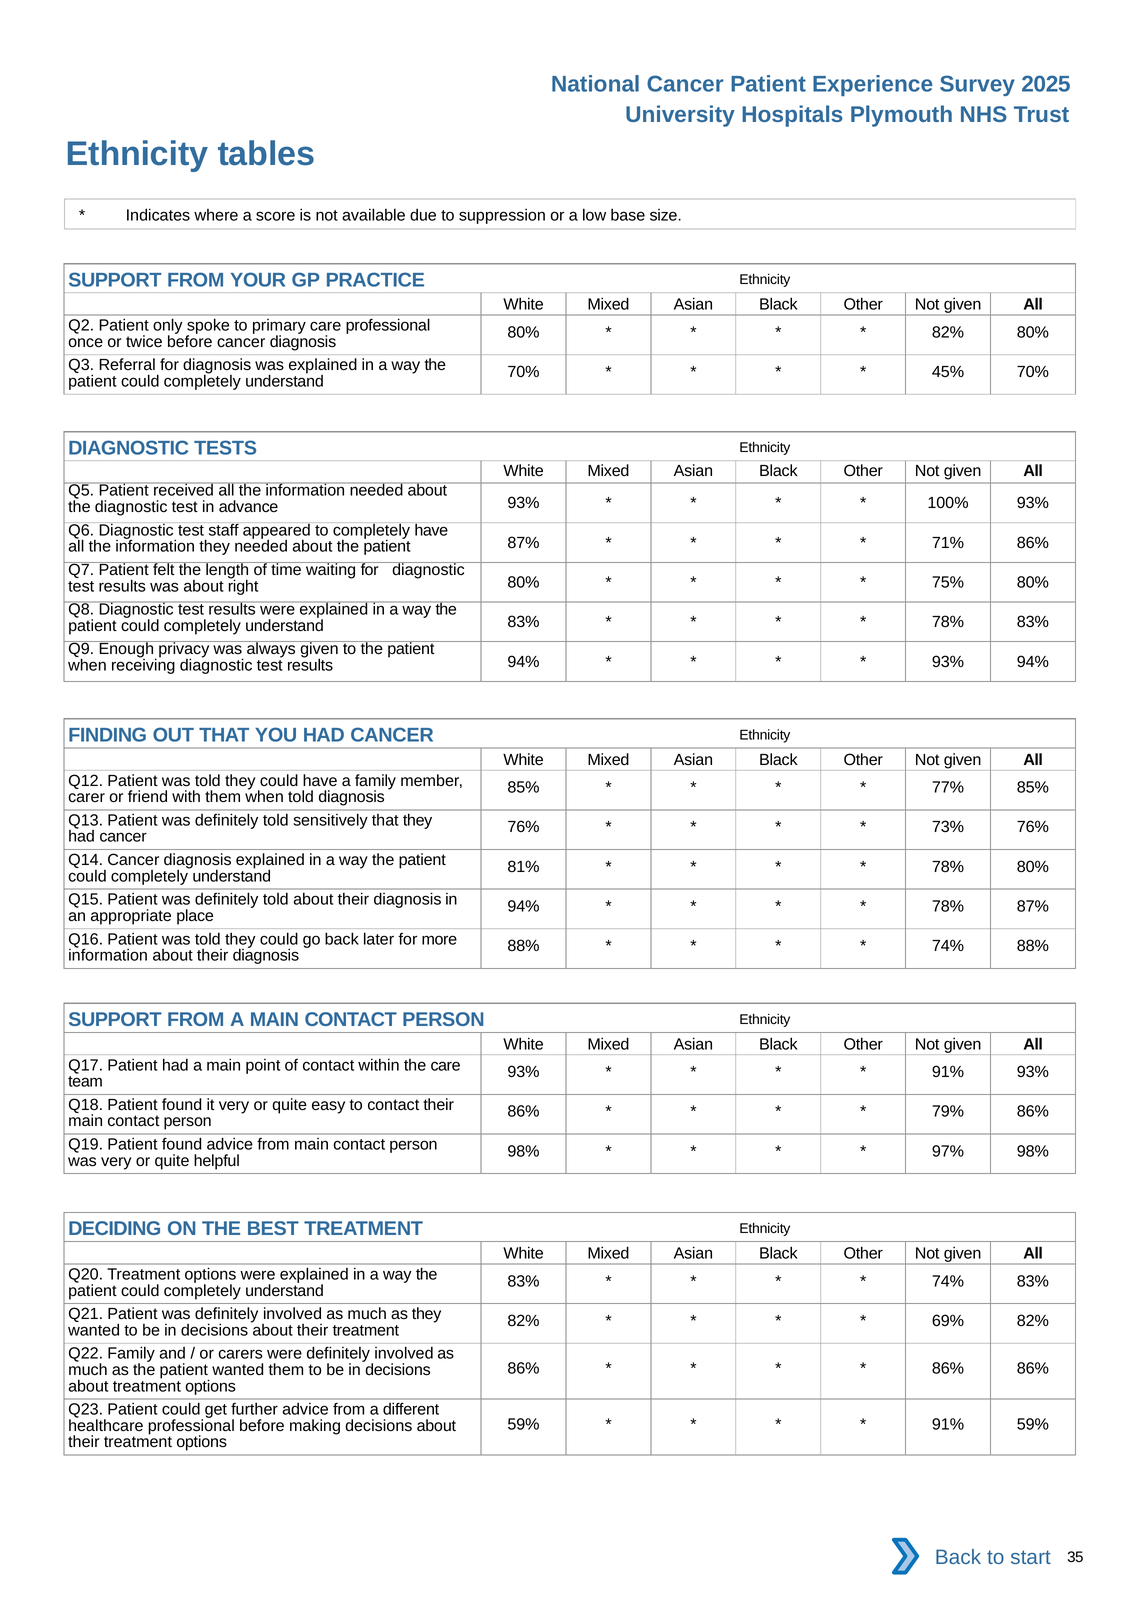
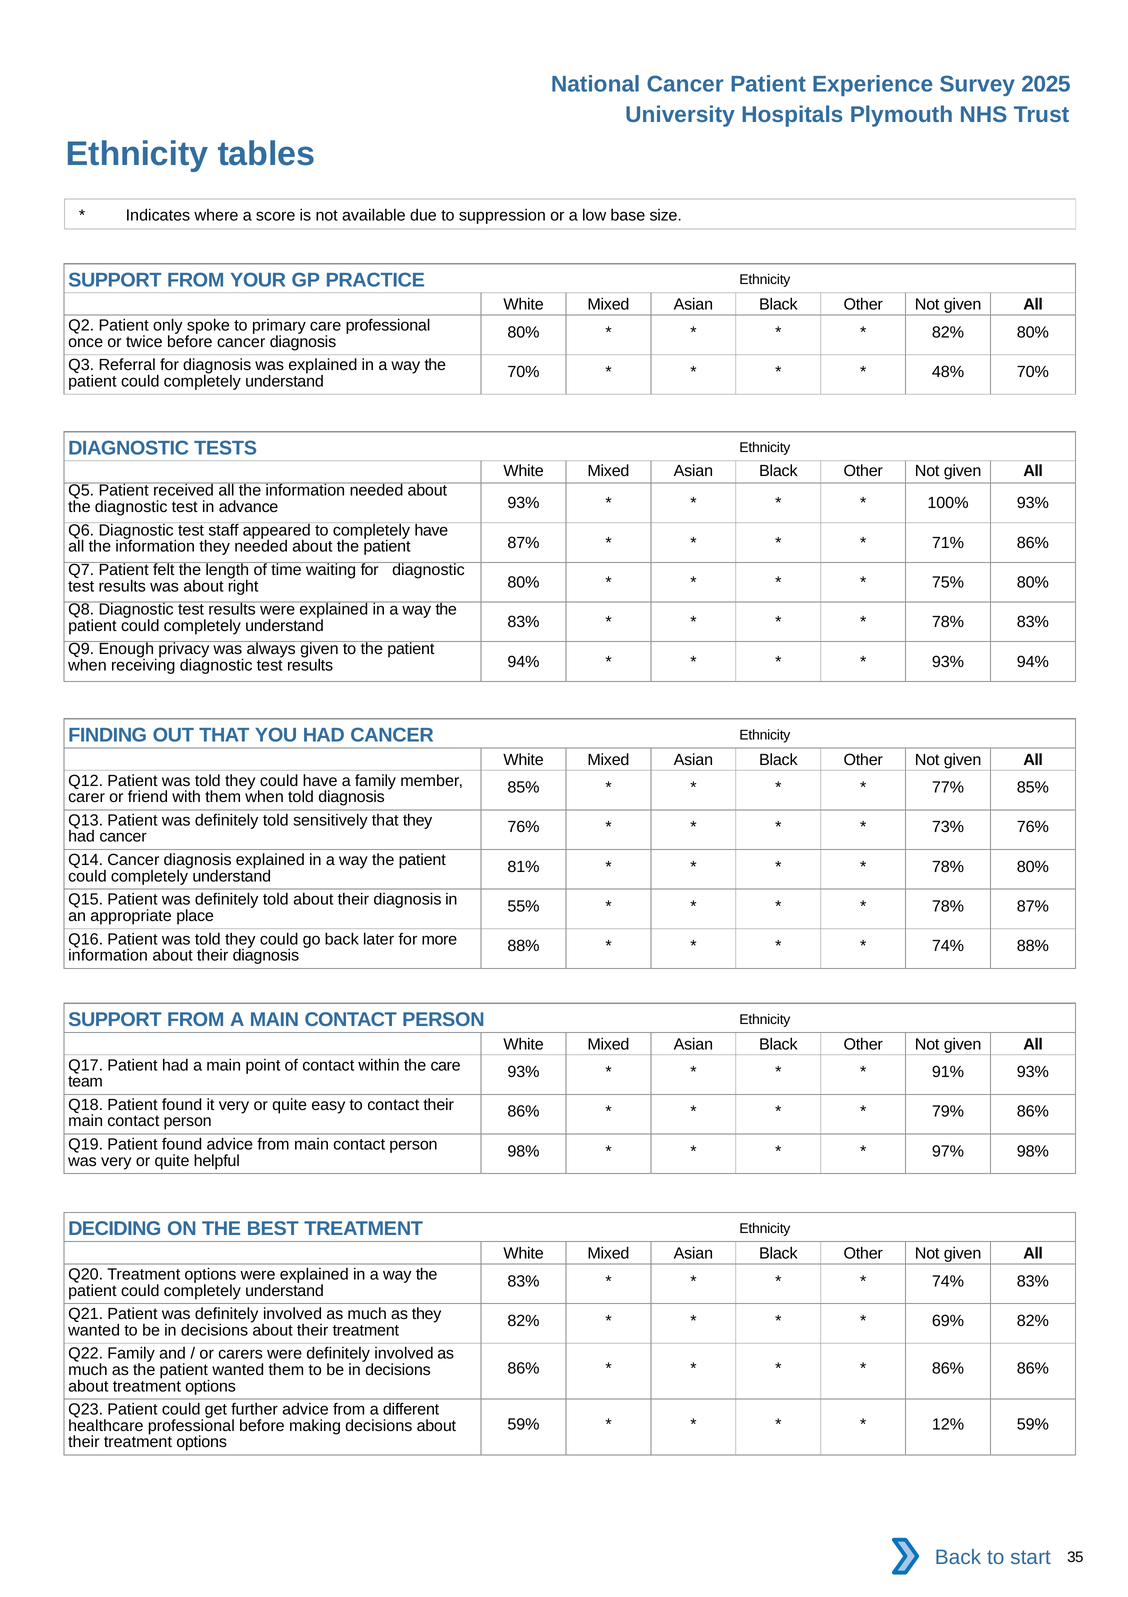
45%: 45% -> 48%
94% at (523, 906): 94% -> 55%
91% at (948, 1424): 91% -> 12%
